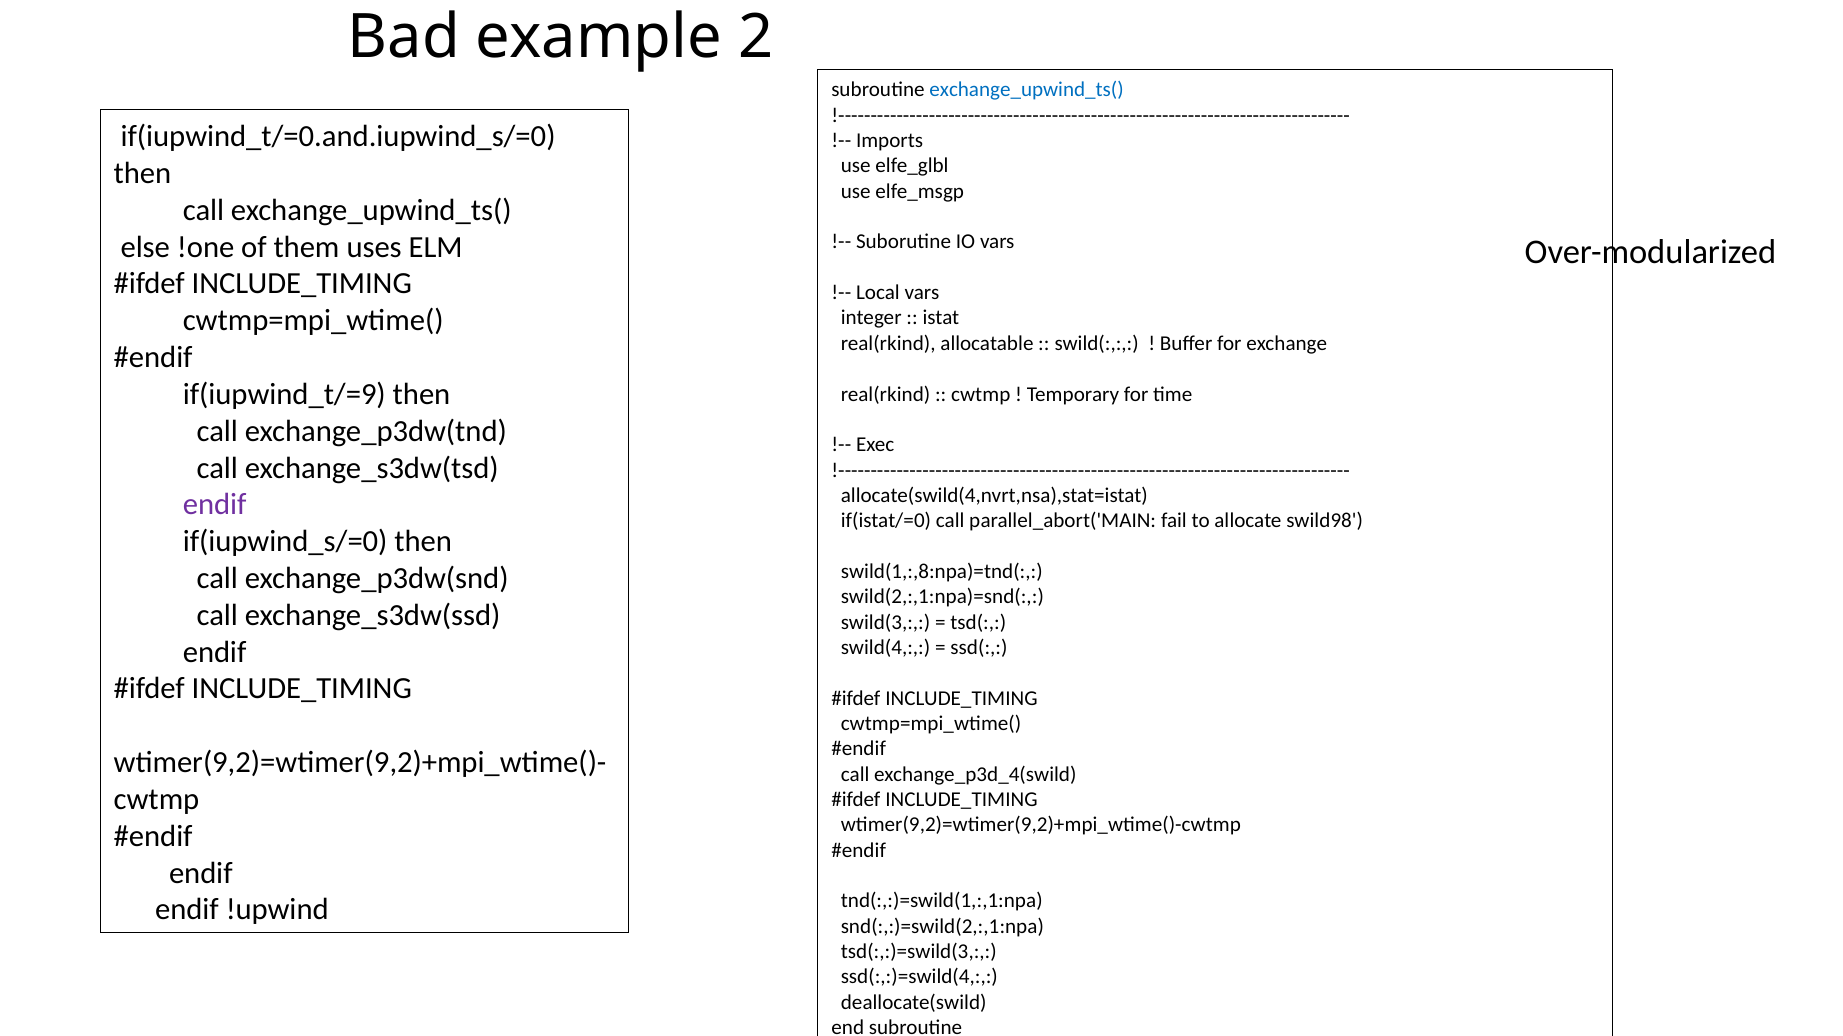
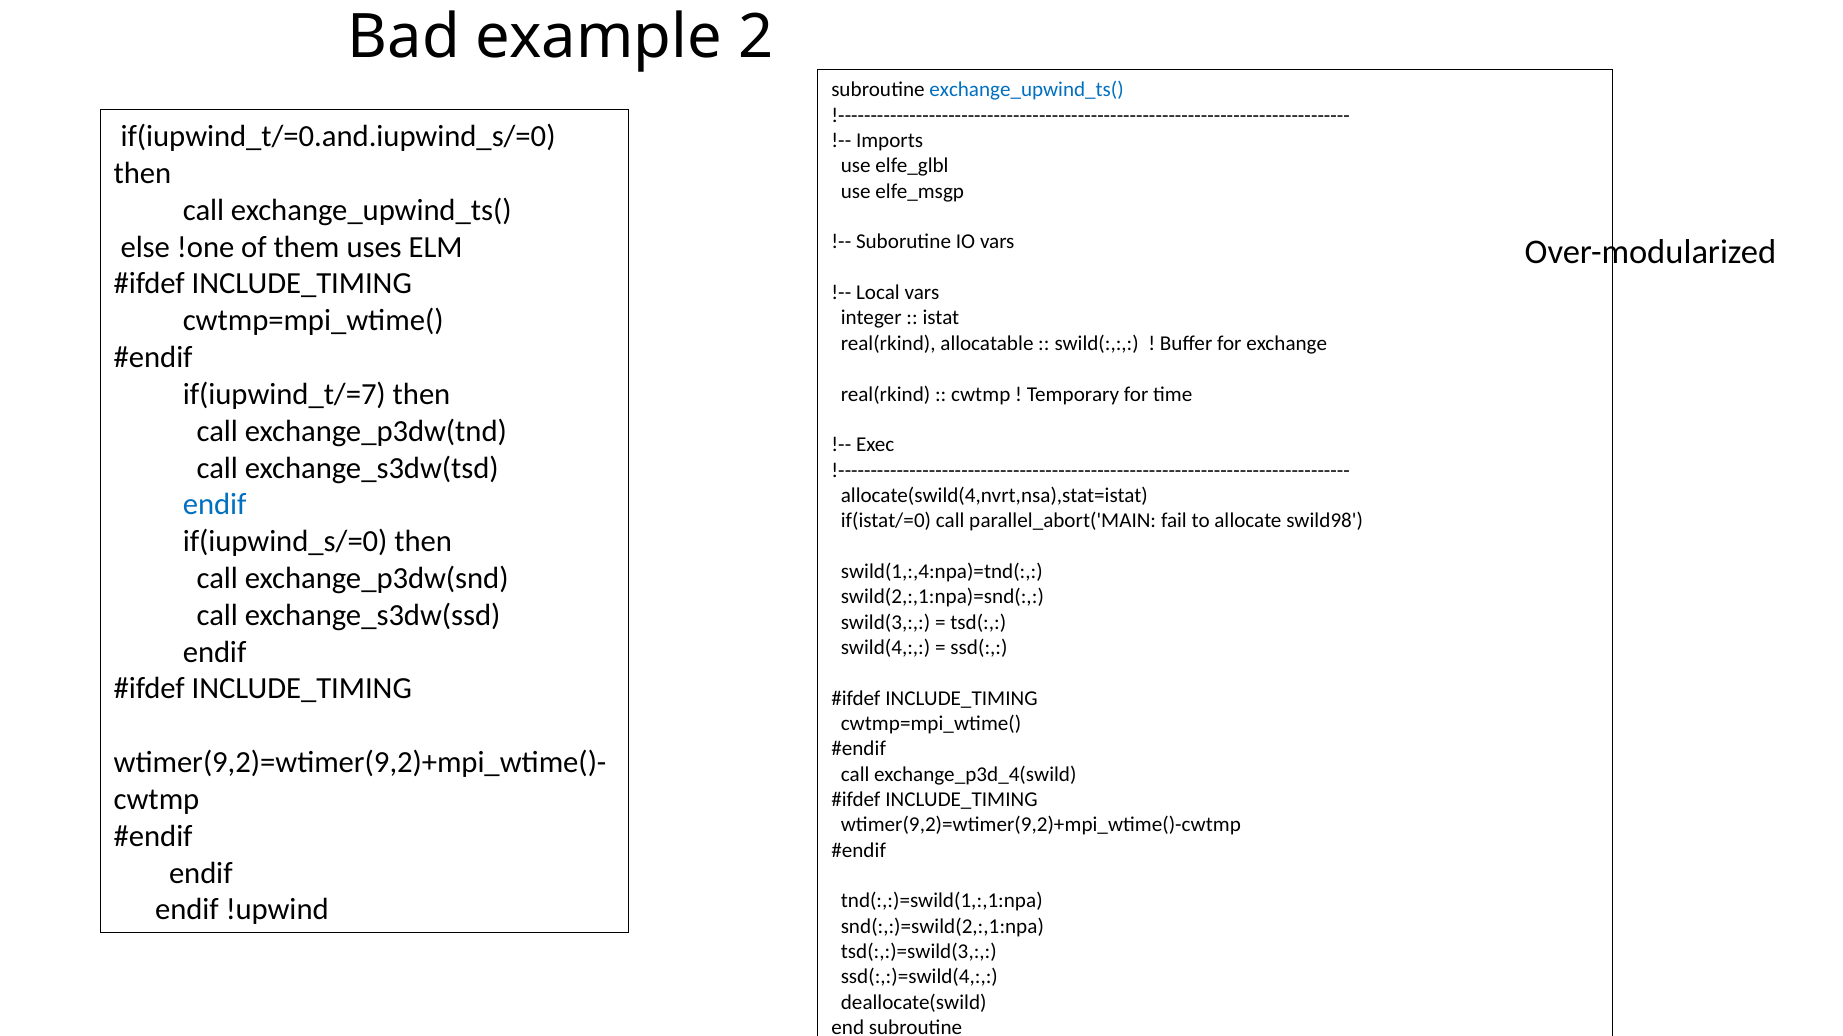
if(iupwind_t/=9: if(iupwind_t/=9 -> if(iupwind_t/=7
endif at (215, 505) colour: purple -> blue
swild(1,:,8:npa)=tnd(: swild(1,:,8:npa)=tnd( -> swild(1,:,4:npa)=tnd(
